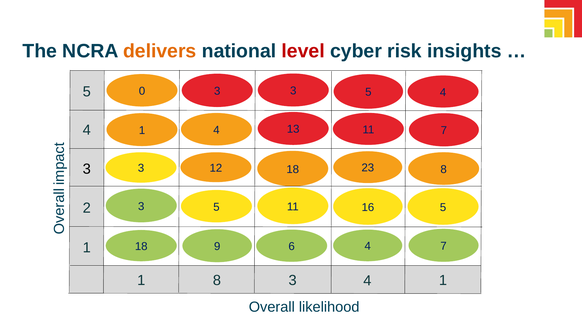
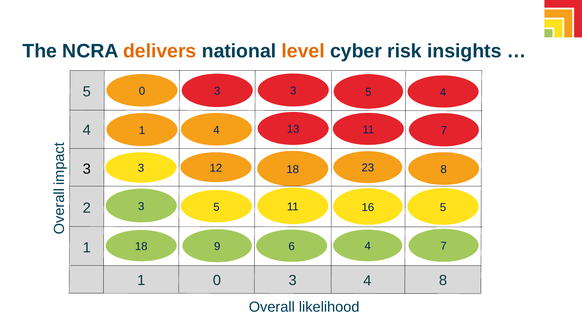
level colour: red -> orange
1 8: 8 -> 0
4 1: 1 -> 8
